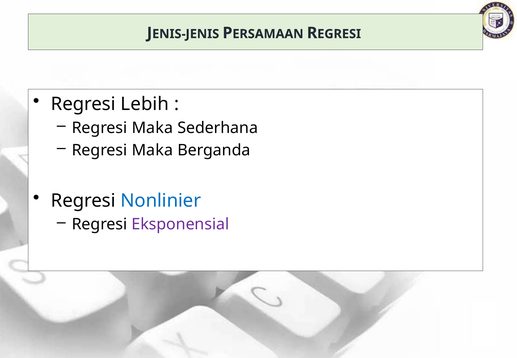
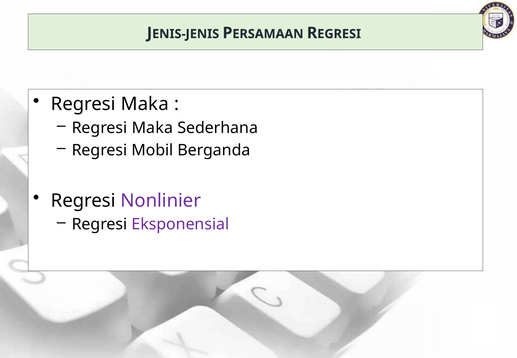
Lebih at (145, 104): Lebih -> Maka
Maka at (152, 150): Maka -> Mobil
Nonlinier colour: blue -> purple
